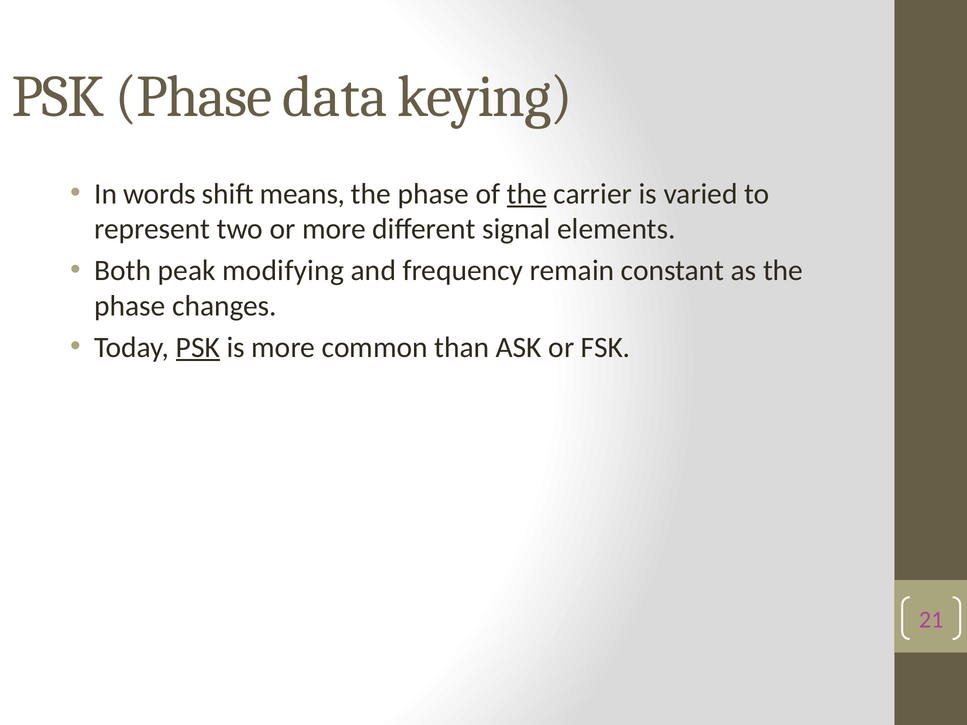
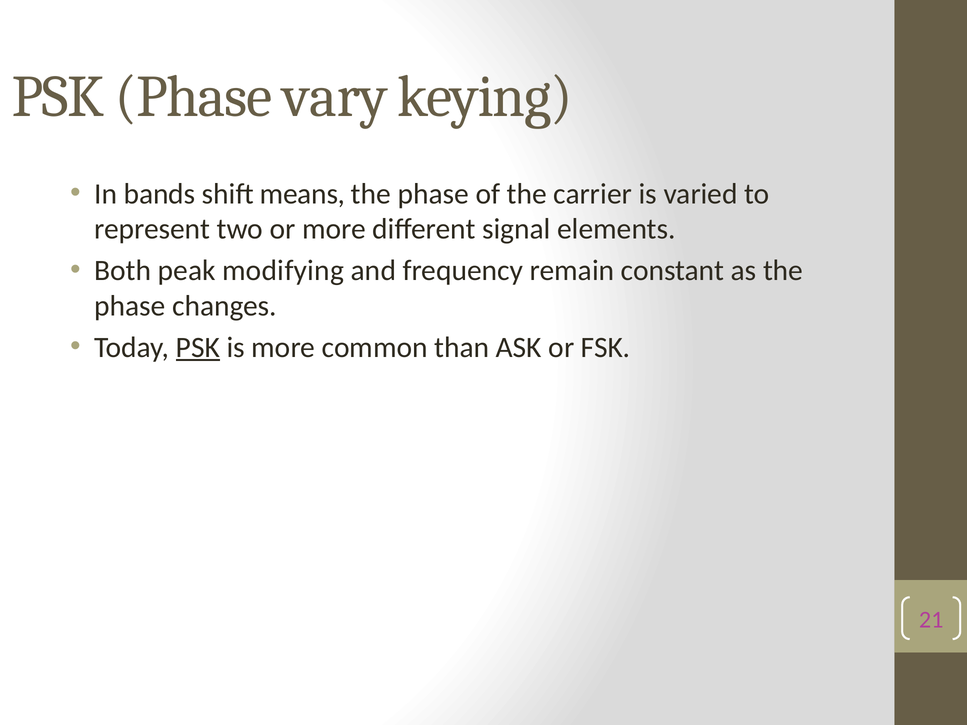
data: data -> vary
words: words -> bands
the at (527, 194) underline: present -> none
